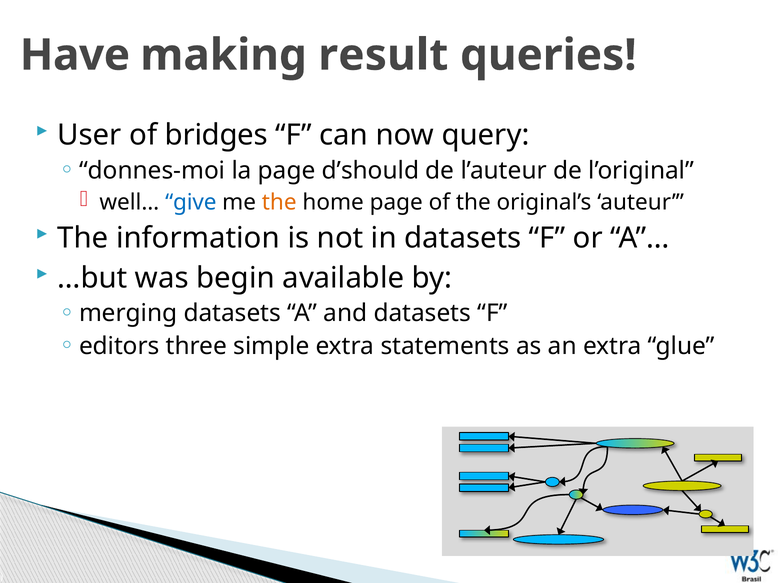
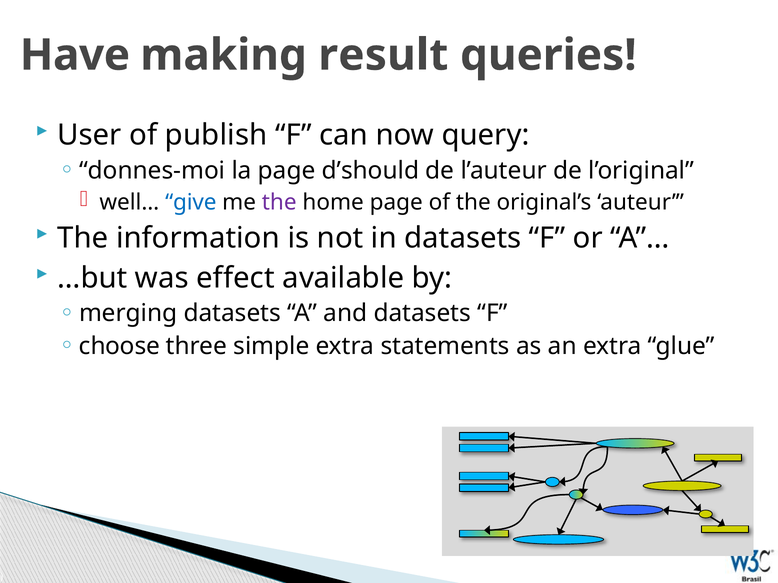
bridges: bridges -> publish
the at (279, 202) colour: orange -> purple
begin: begin -> effect
editors: editors -> choose
